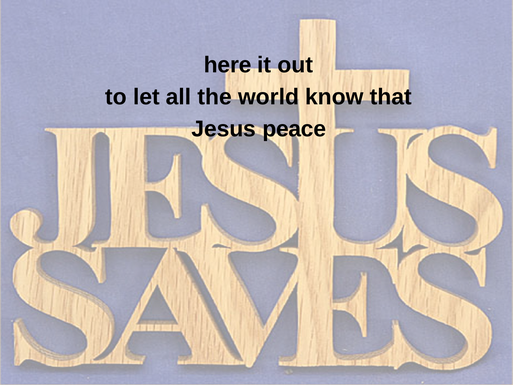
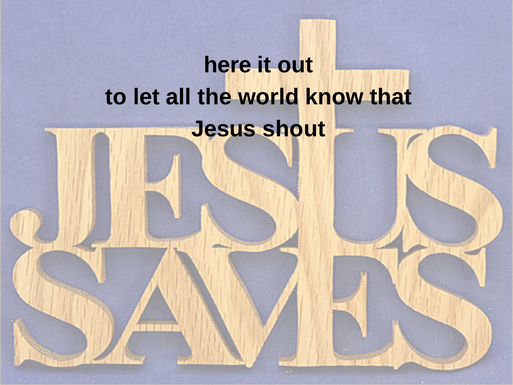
peace: peace -> shout
